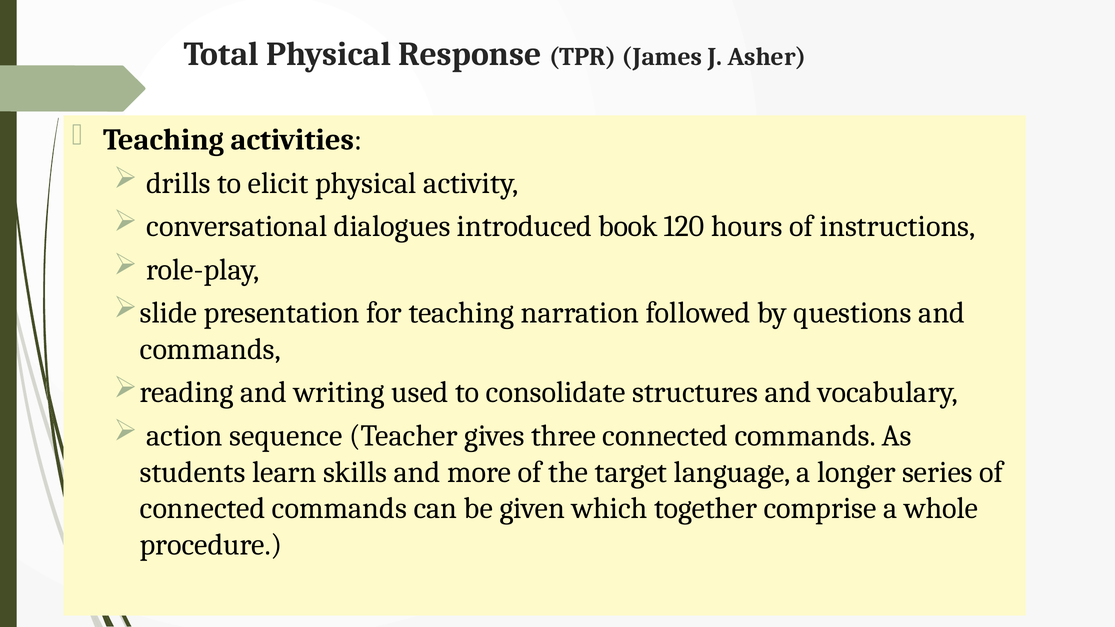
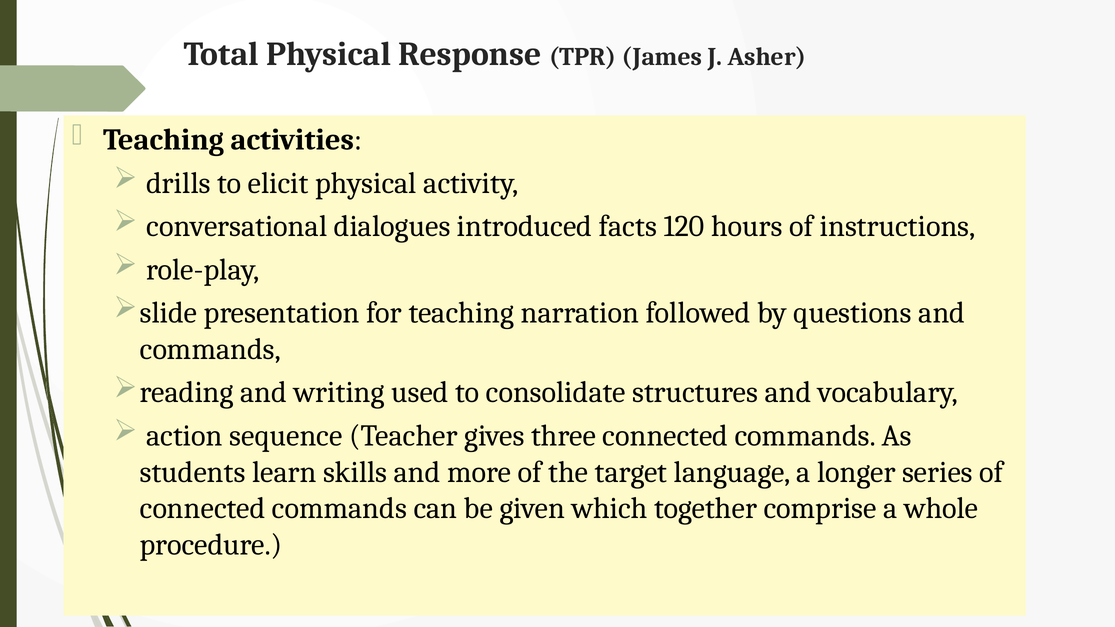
book: book -> facts
